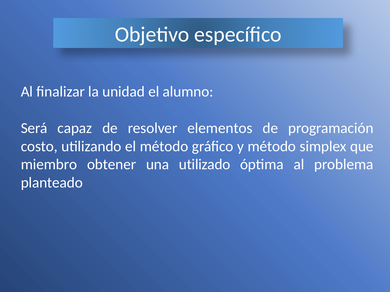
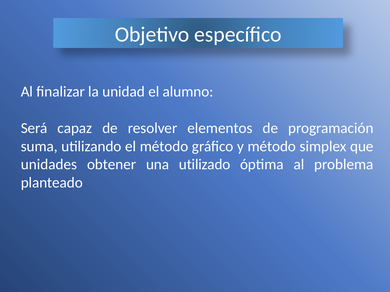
costo: costo -> suma
miembro: miembro -> unidades
